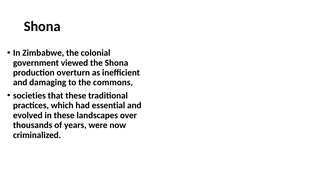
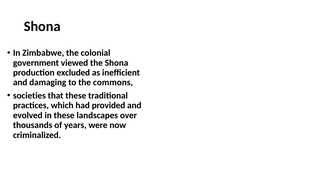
overturn: overturn -> excluded
essential: essential -> provided
